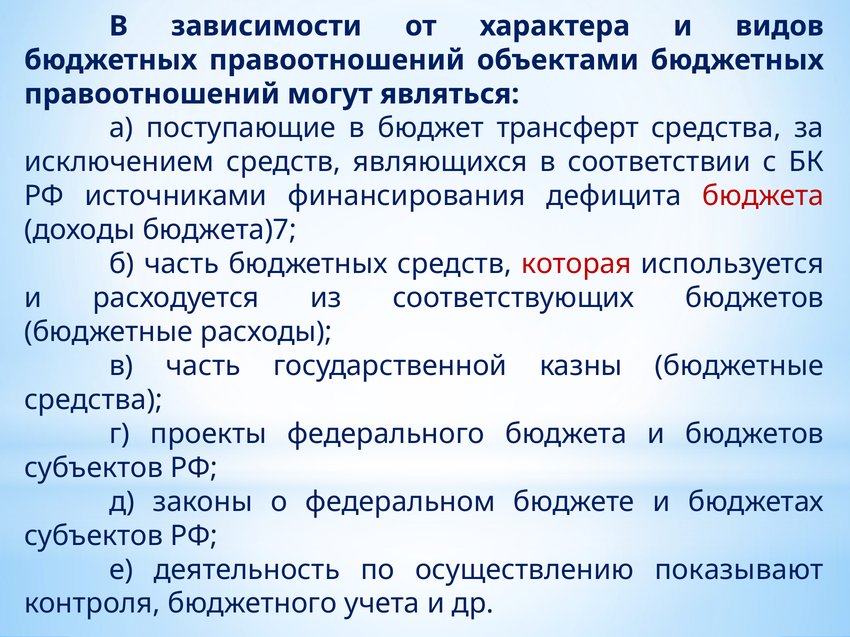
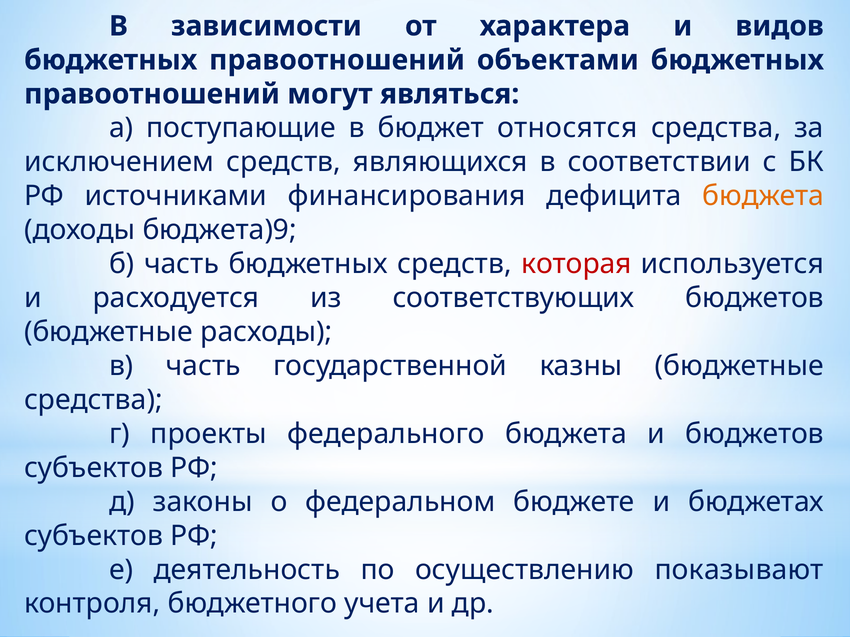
трансферт: трансферт -> относятся
бюджета at (763, 196) colour: red -> orange
бюджета)7: бюджета)7 -> бюджета)9
